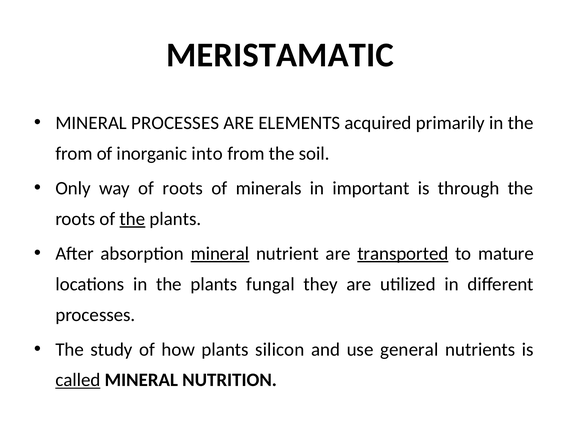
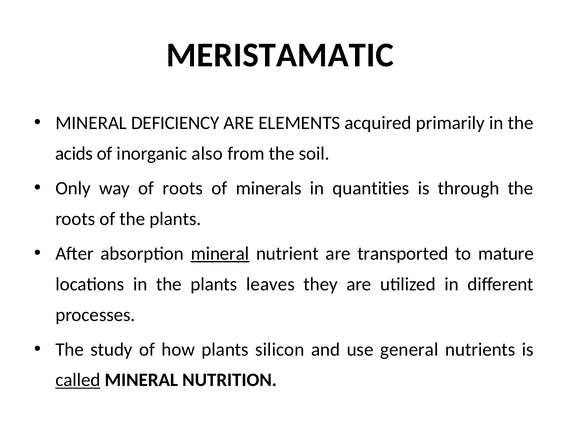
MINERAL PROCESSES: PROCESSES -> DEFICIENCY
from at (74, 154): from -> acids
into: into -> also
important: important -> quantities
the at (132, 219) underline: present -> none
transported underline: present -> none
fungal: fungal -> leaves
